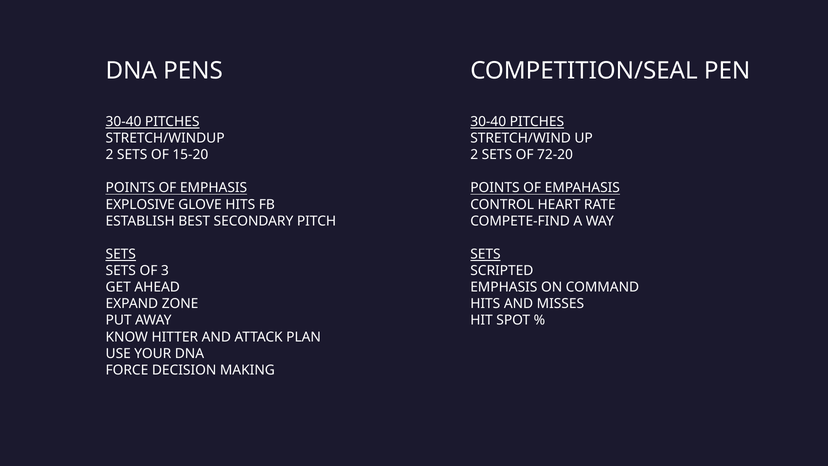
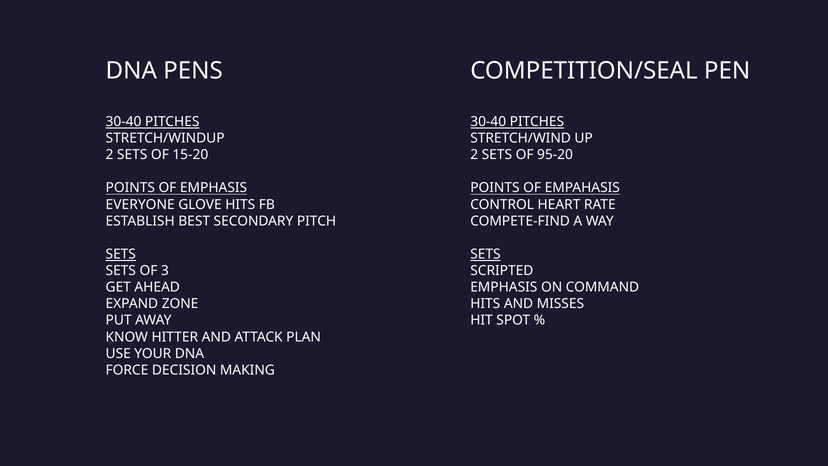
72-20: 72-20 -> 95-20
EXPLOSIVE: EXPLOSIVE -> EVERYONE
